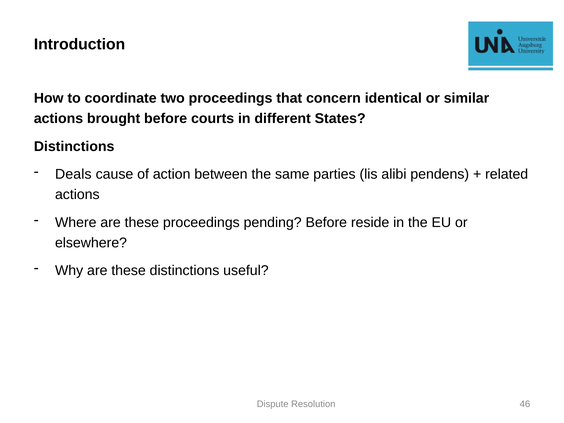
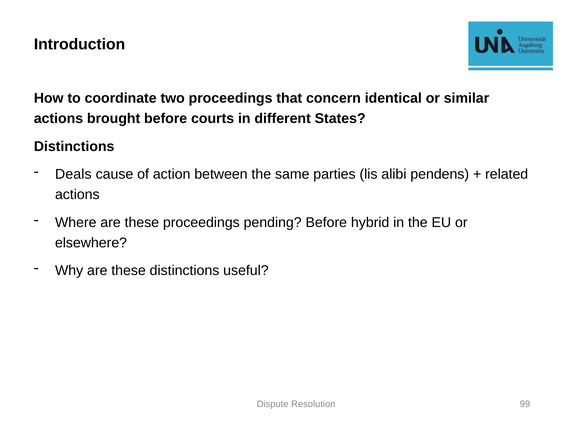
reside: reside -> hybrid
46: 46 -> 99
